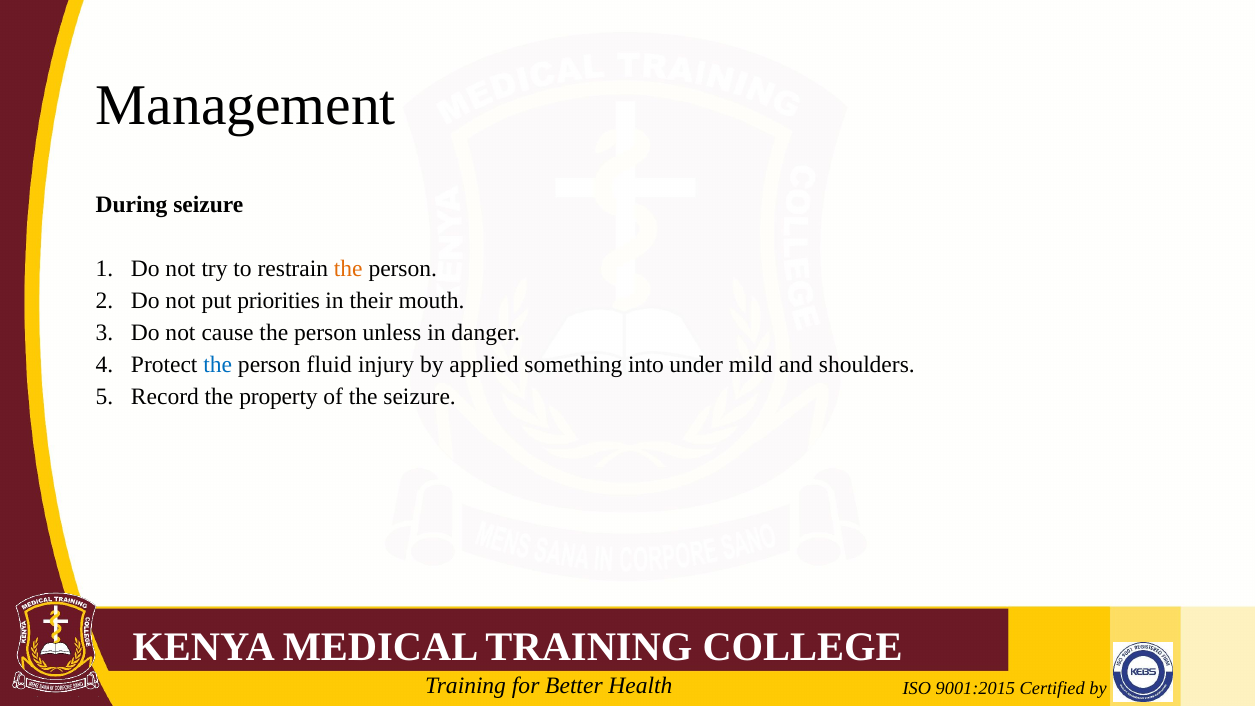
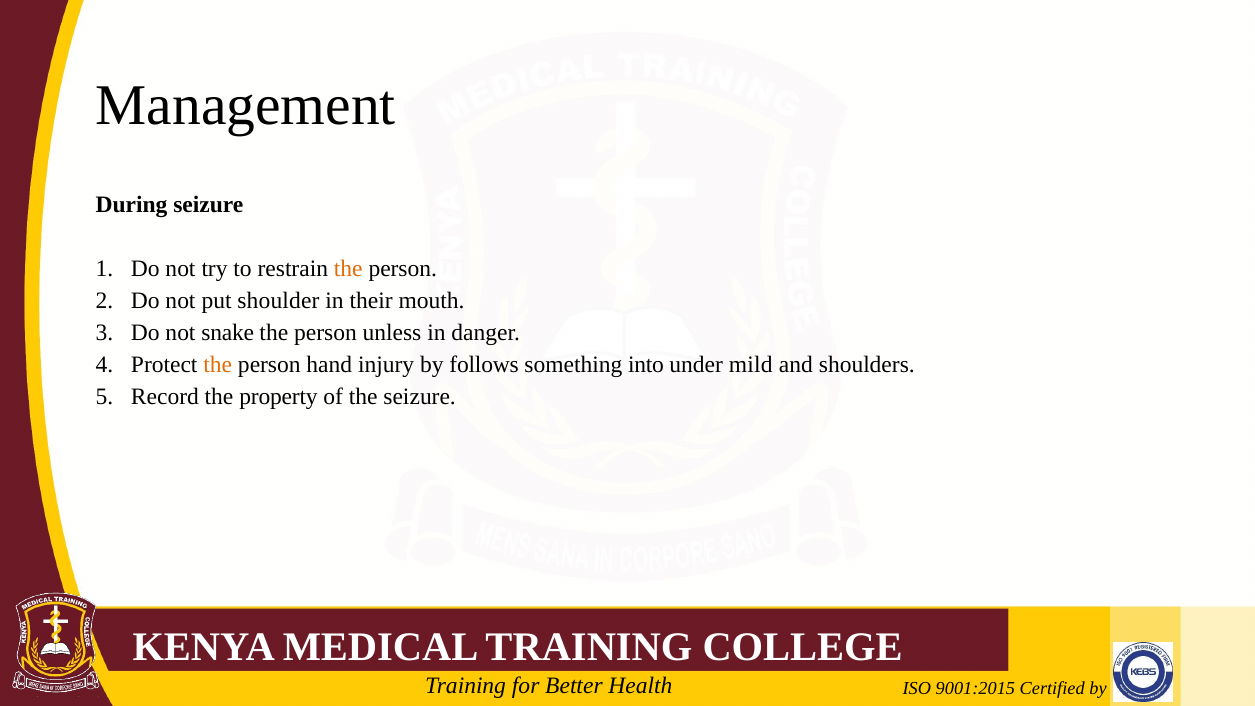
priorities: priorities -> shoulder
cause: cause -> snake
the at (218, 365) colour: blue -> orange
fluid: fluid -> hand
applied: applied -> follows
